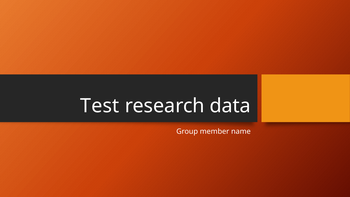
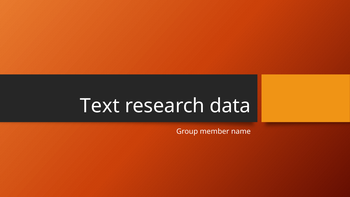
Test: Test -> Text
